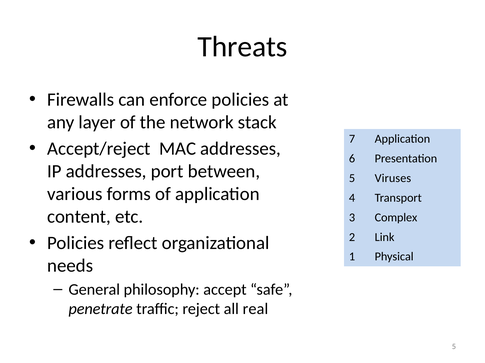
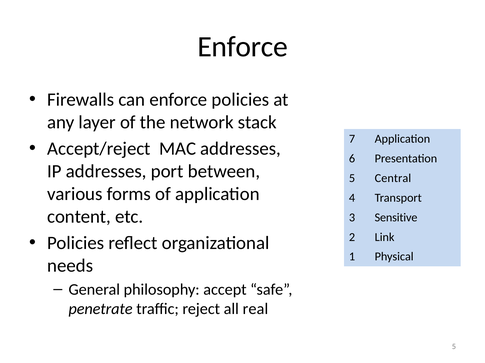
Threats at (243, 47): Threats -> Enforce
Viruses: Viruses -> Central
Complex: Complex -> Sensitive
